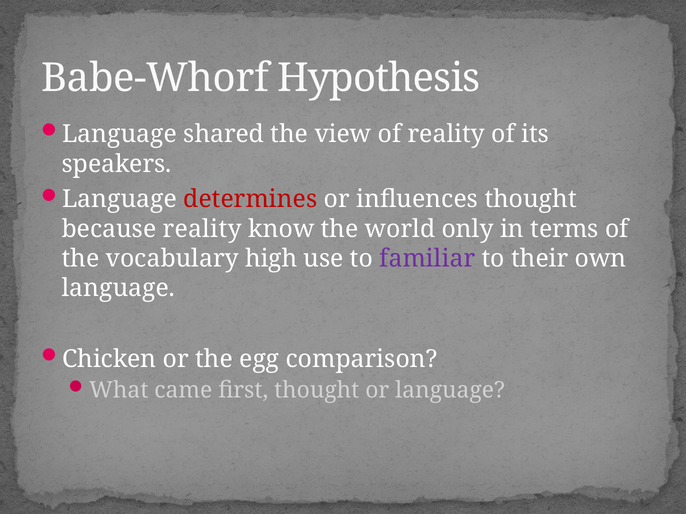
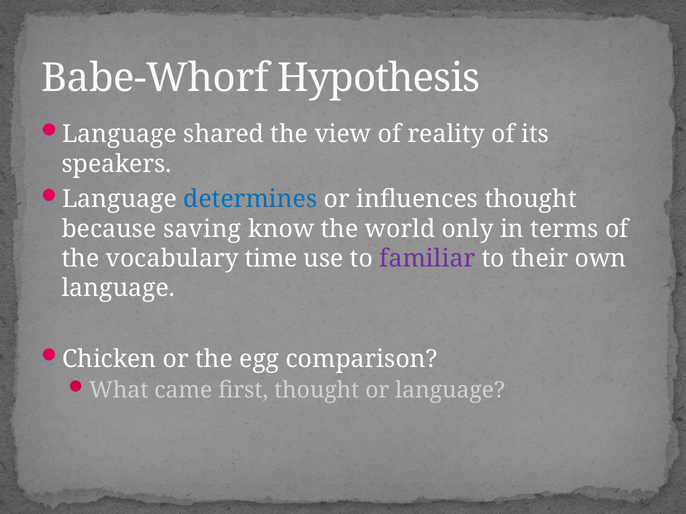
determines colour: red -> blue
because reality: reality -> saving
high: high -> time
